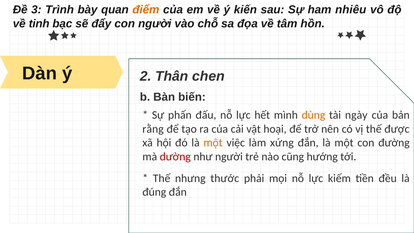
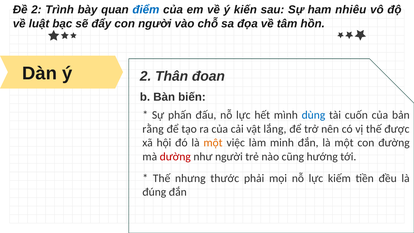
Đề 3: 3 -> 2
điểm colour: orange -> blue
tinh: tinh -> luật
chen: chen -> đoan
dùng colour: orange -> blue
ngày: ngày -> cuốn
hoại: hoại -> lắng
xứng: xứng -> minh
